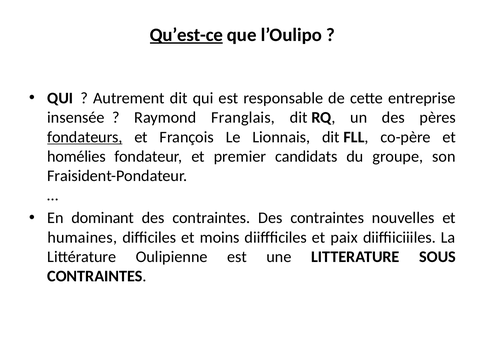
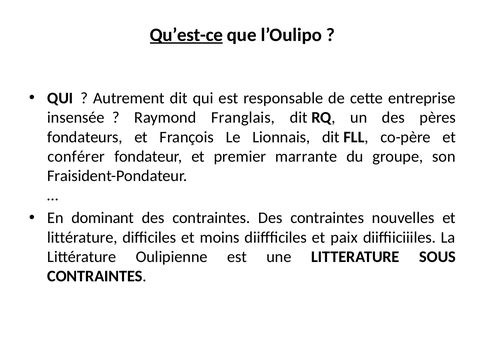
fondateurs underline: present -> none
homélies: homélies -> conférer
candidats: candidats -> marrante
humaines at (82, 237): humaines -> littérature
